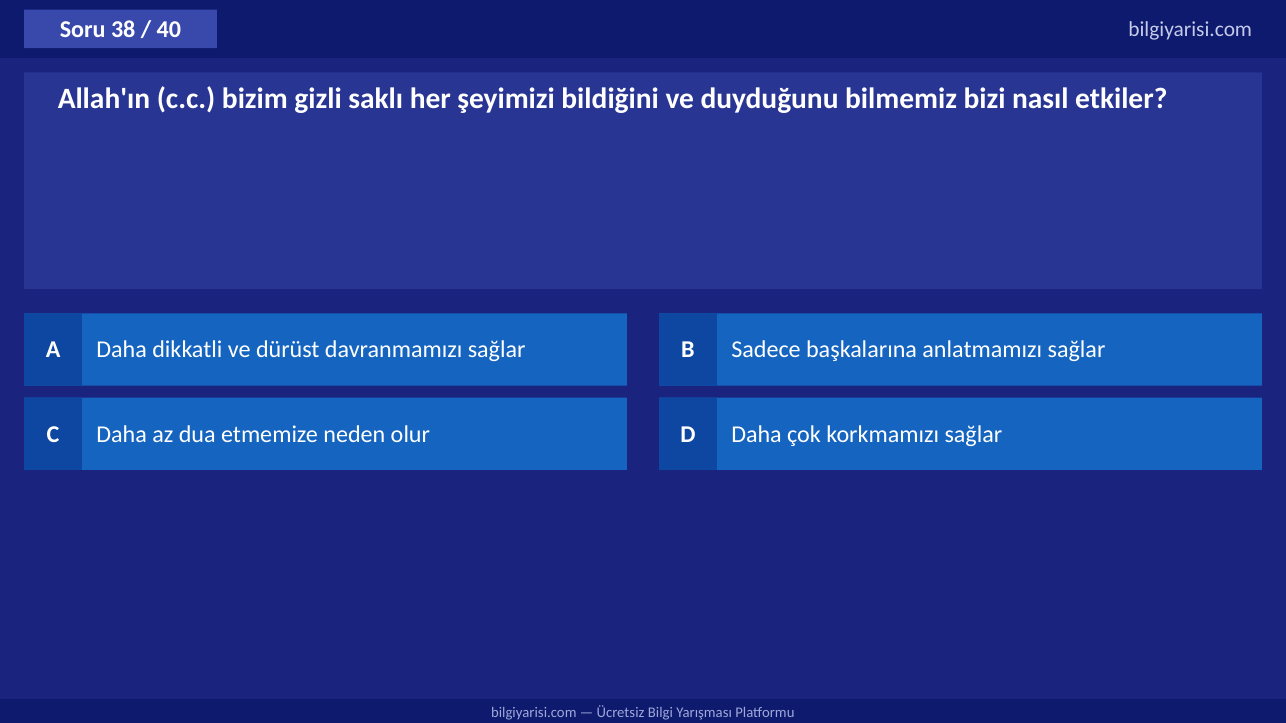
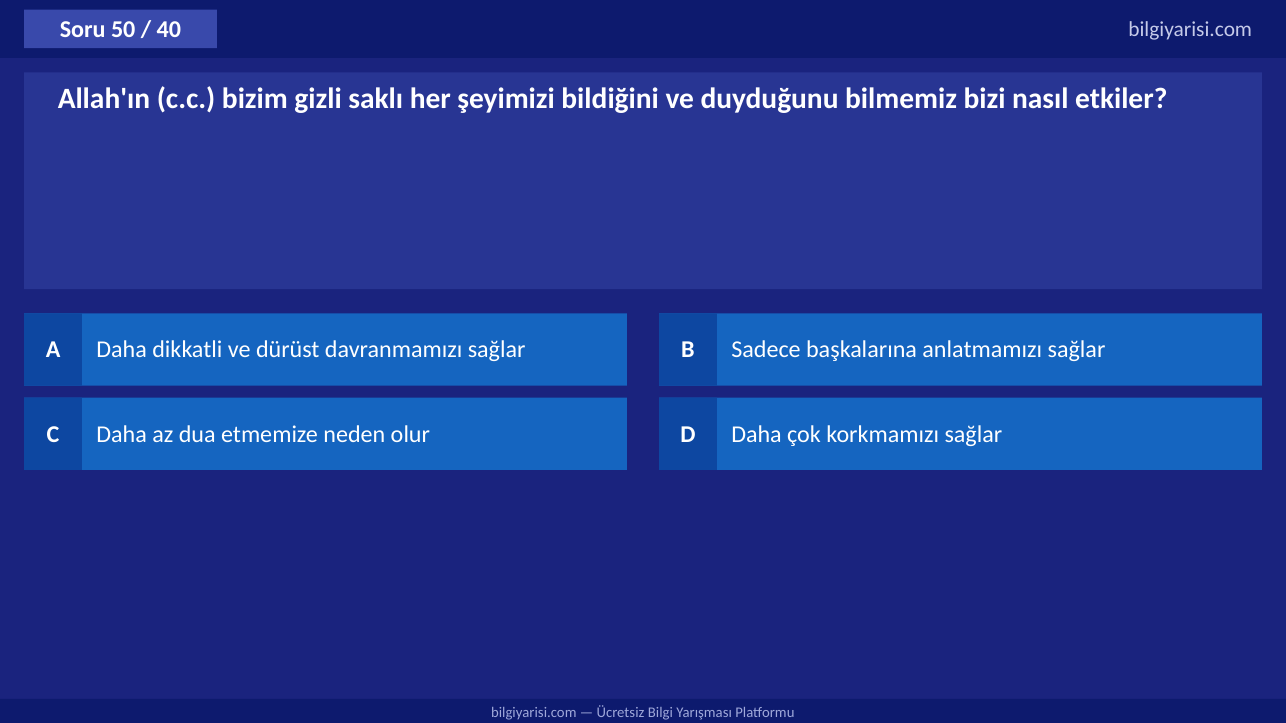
38: 38 -> 50
